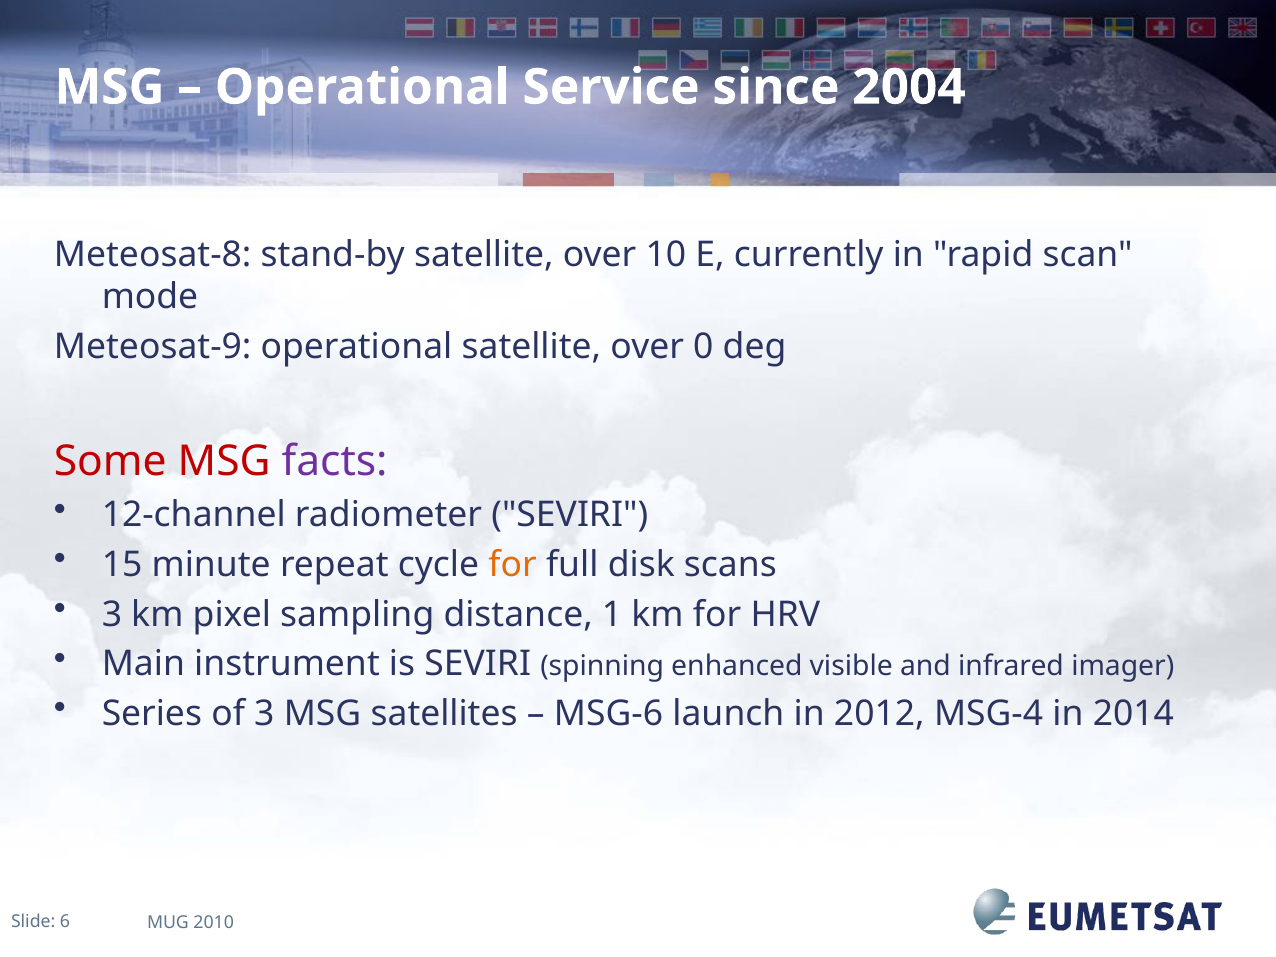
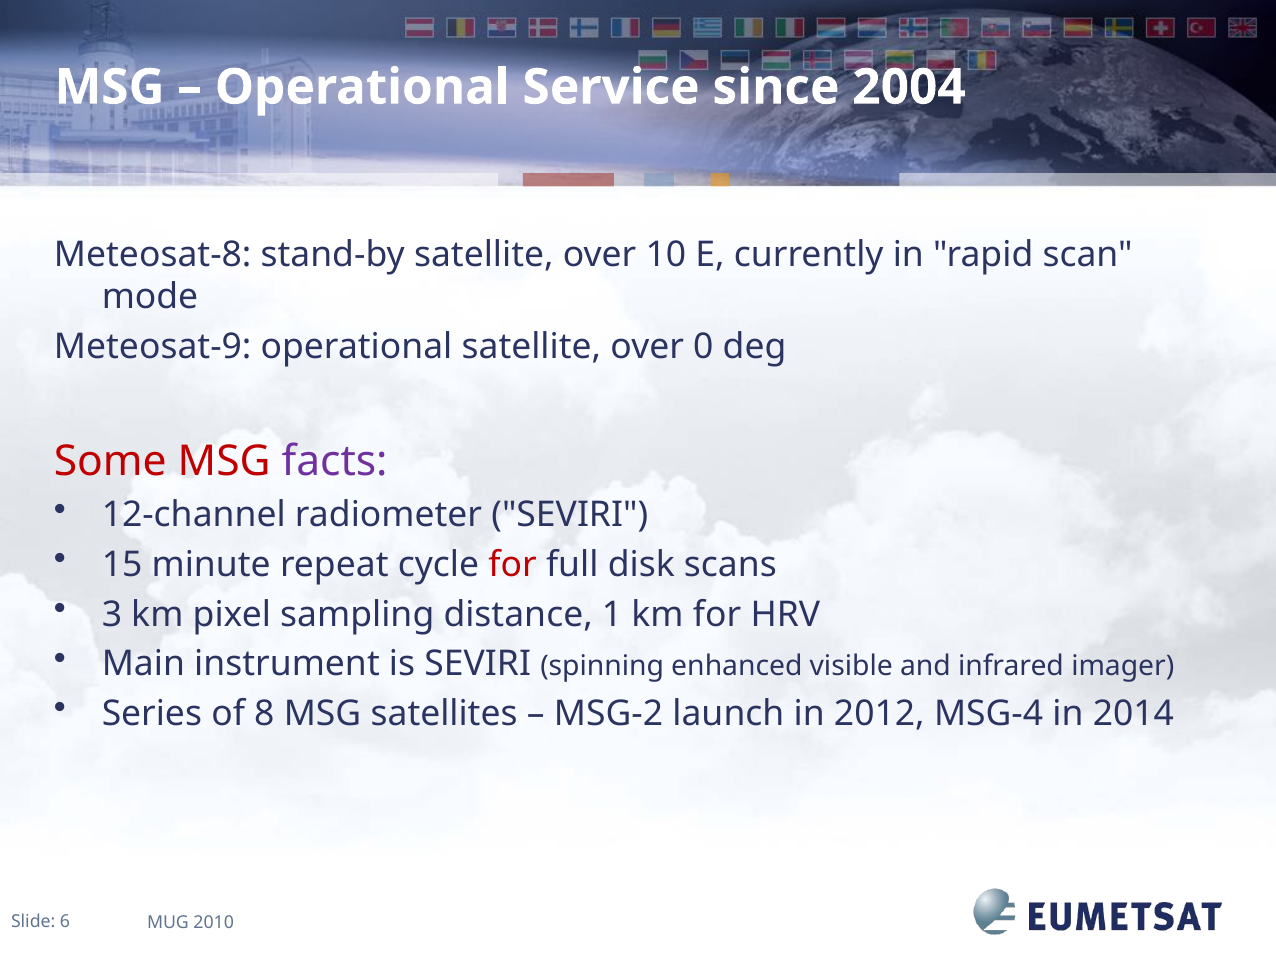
for at (513, 565) colour: orange -> red
of 3: 3 -> 8
MSG-6: MSG-6 -> MSG-2
